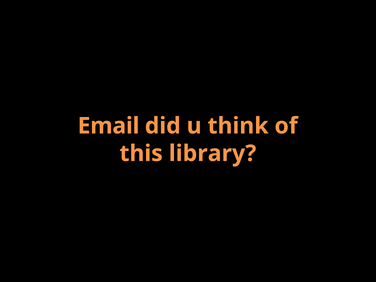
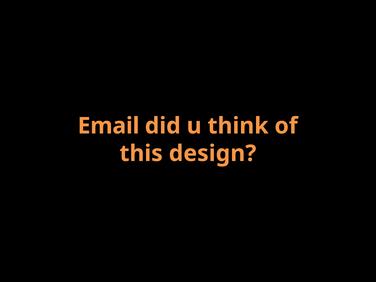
library: library -> design
